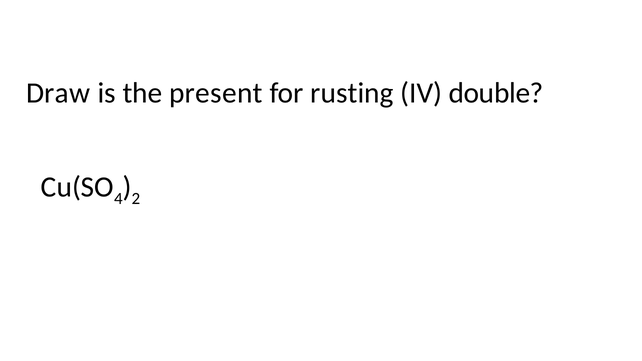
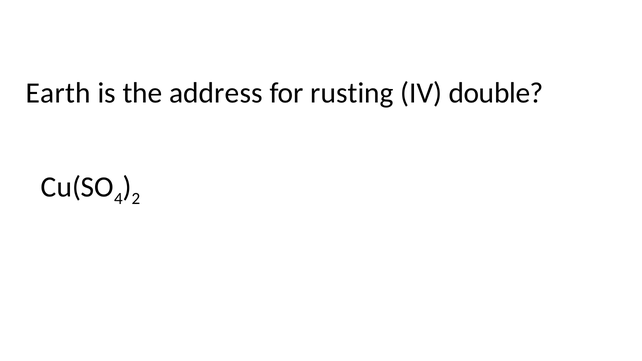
Draw: Draw -> Earth
present: present -> address
